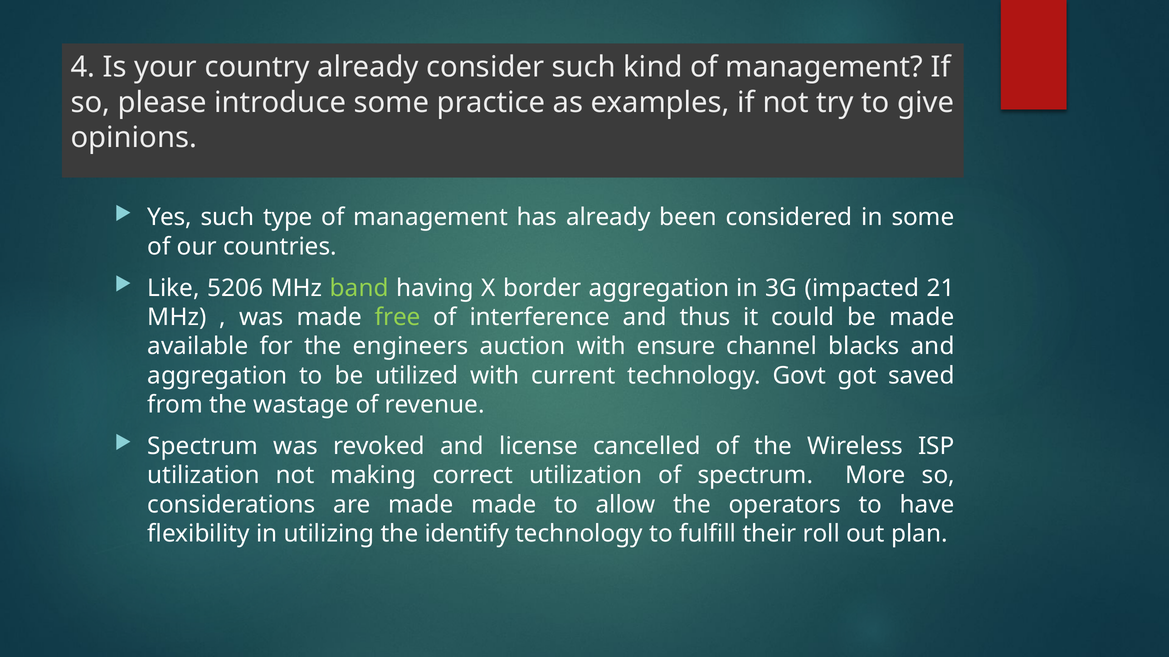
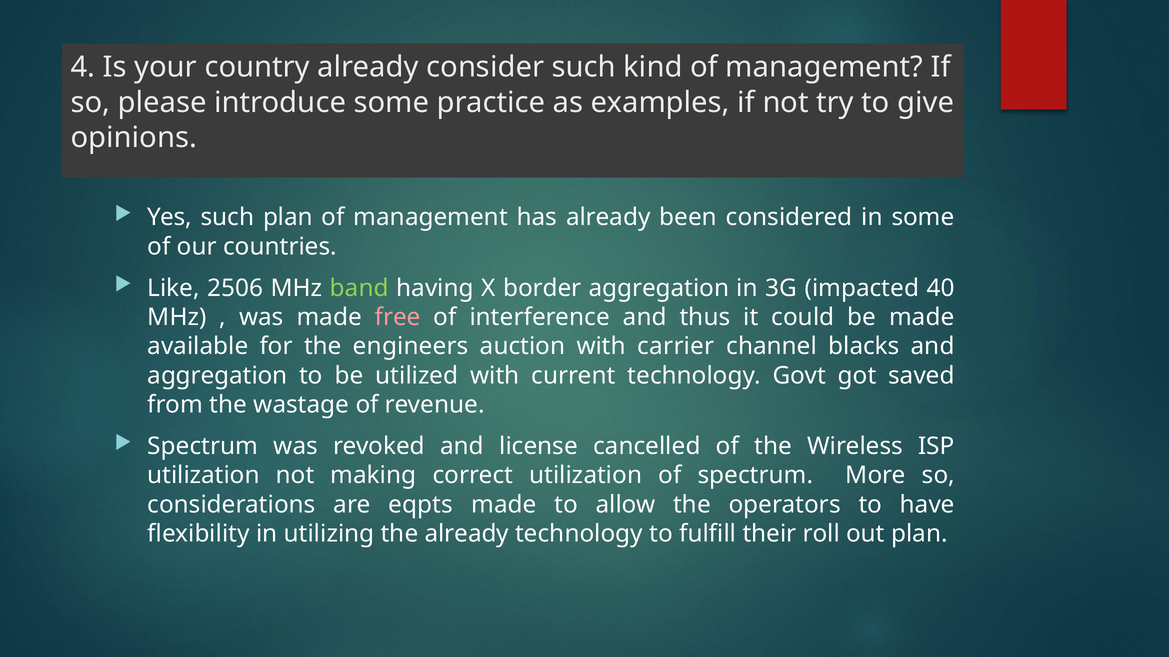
such type: type -> plan
5206: 5206 -> 2506
21: 21 -> 40
free colour: light green -> pink
ensure: ensure -> carrier
are made: made -> eqpts
the identify: identify -> already
